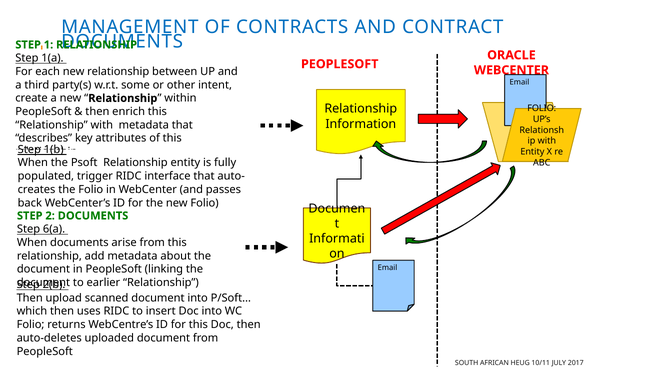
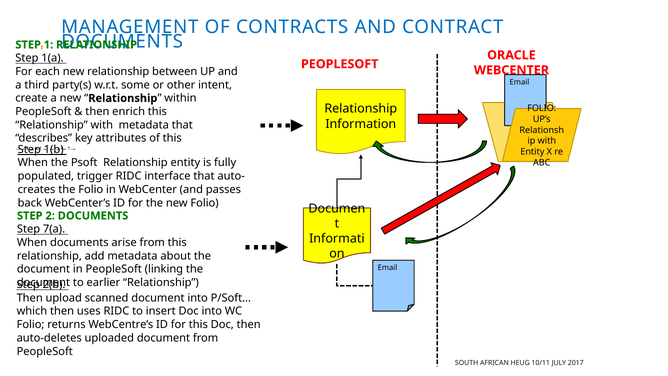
6(a: 6(a -> 7(a
